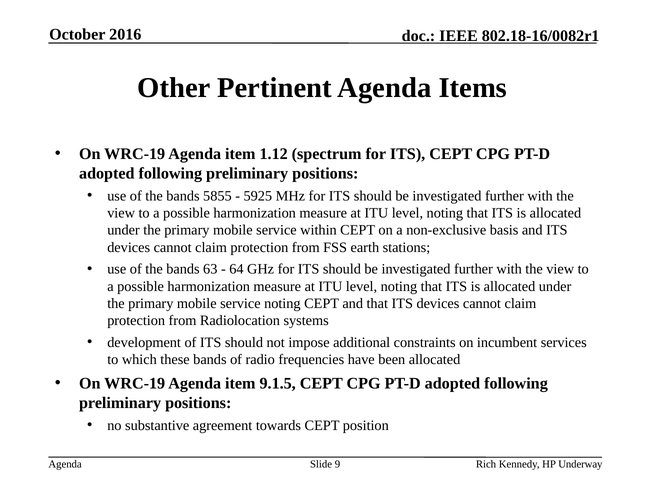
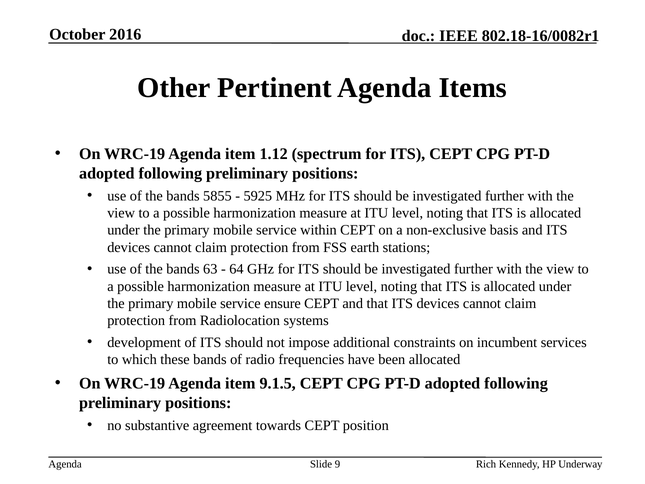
service noting: noting -> ensure
